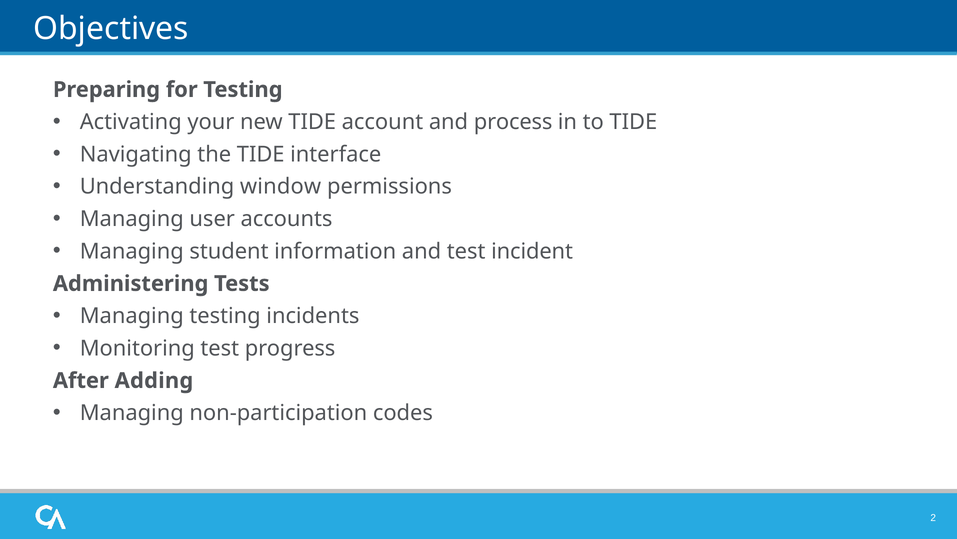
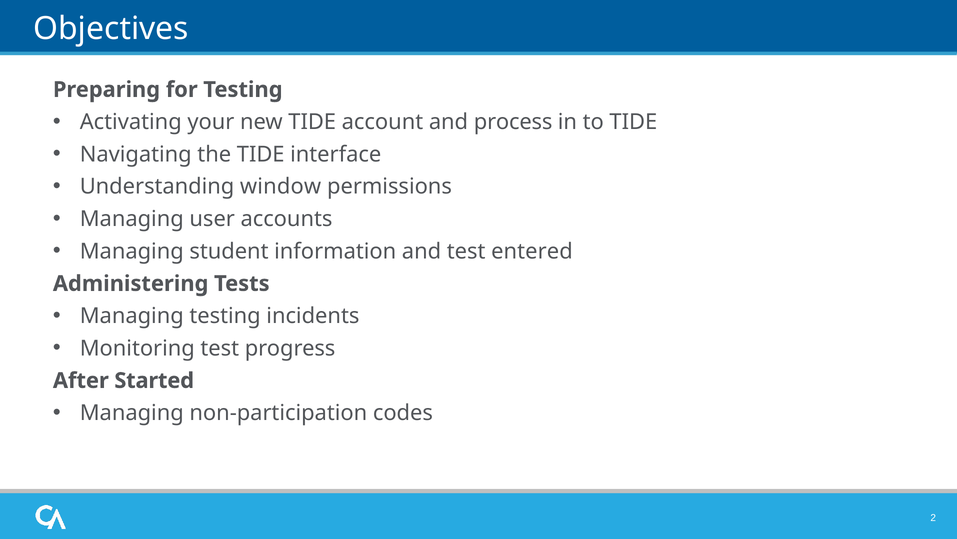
incident: incident -> entered
Adding: Adding -> Started
